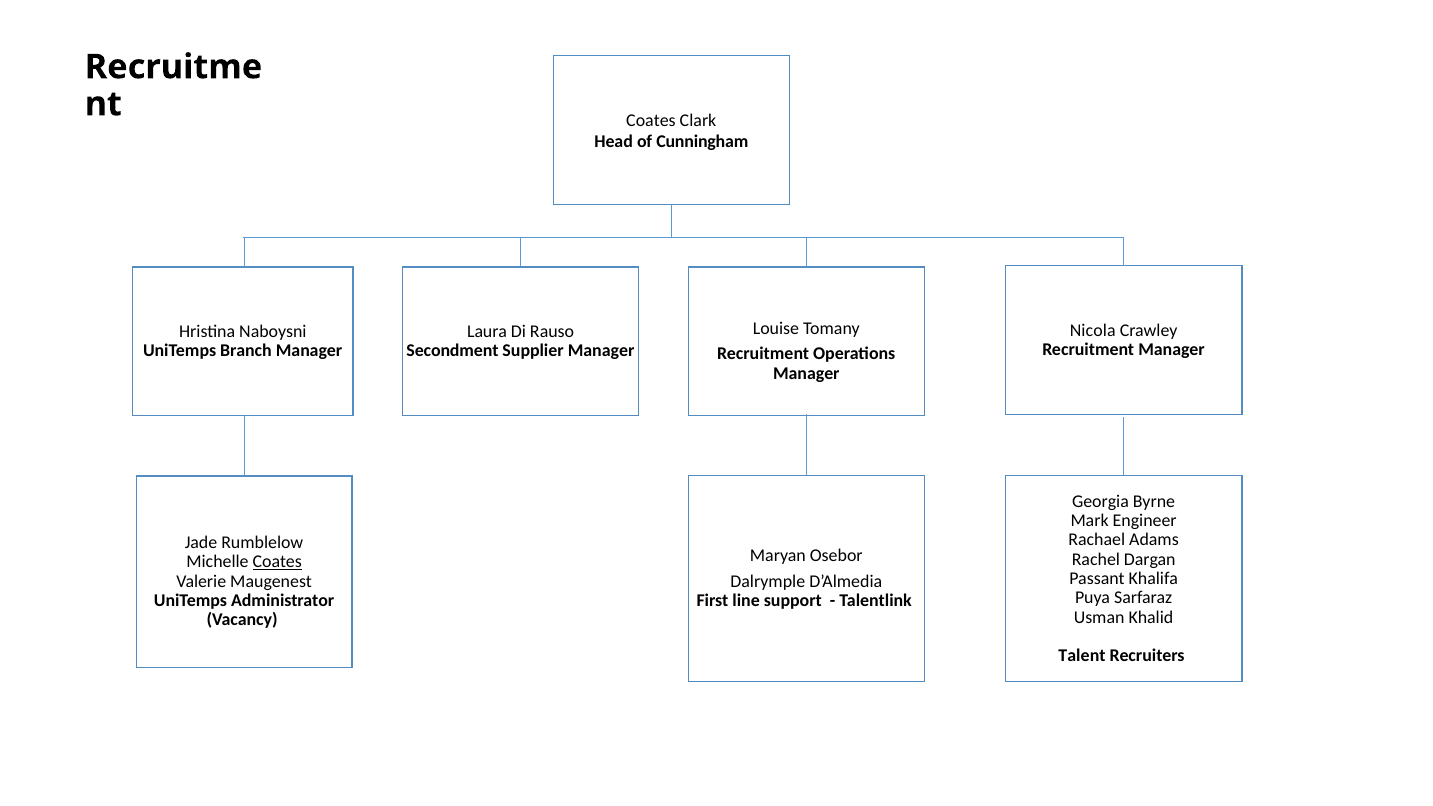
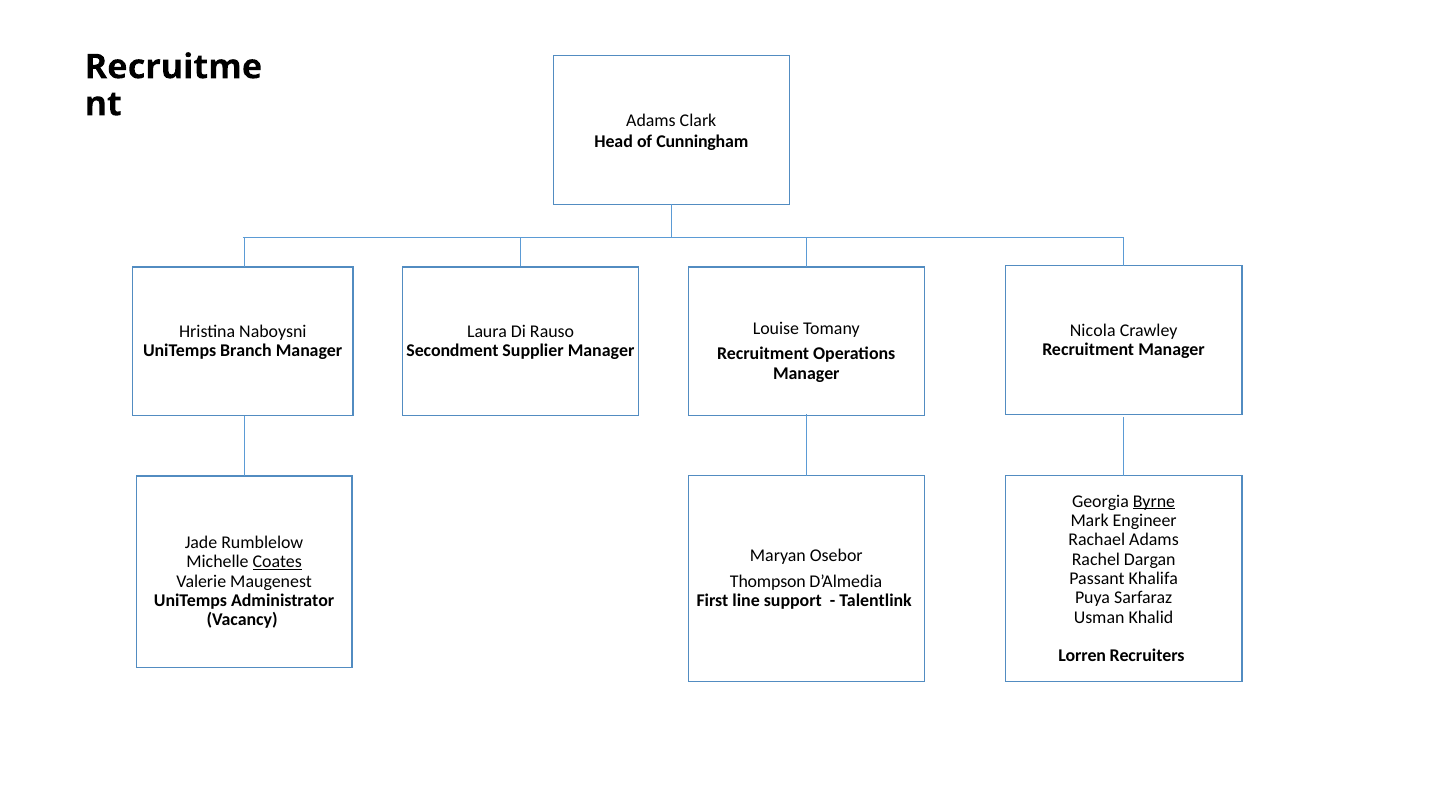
Coates at (651, 120): Coates -> Adams
Byrne underline: none -> present
Dalrymple: Dalrymple -> Thompson
Talent: Talent -> Lorren
